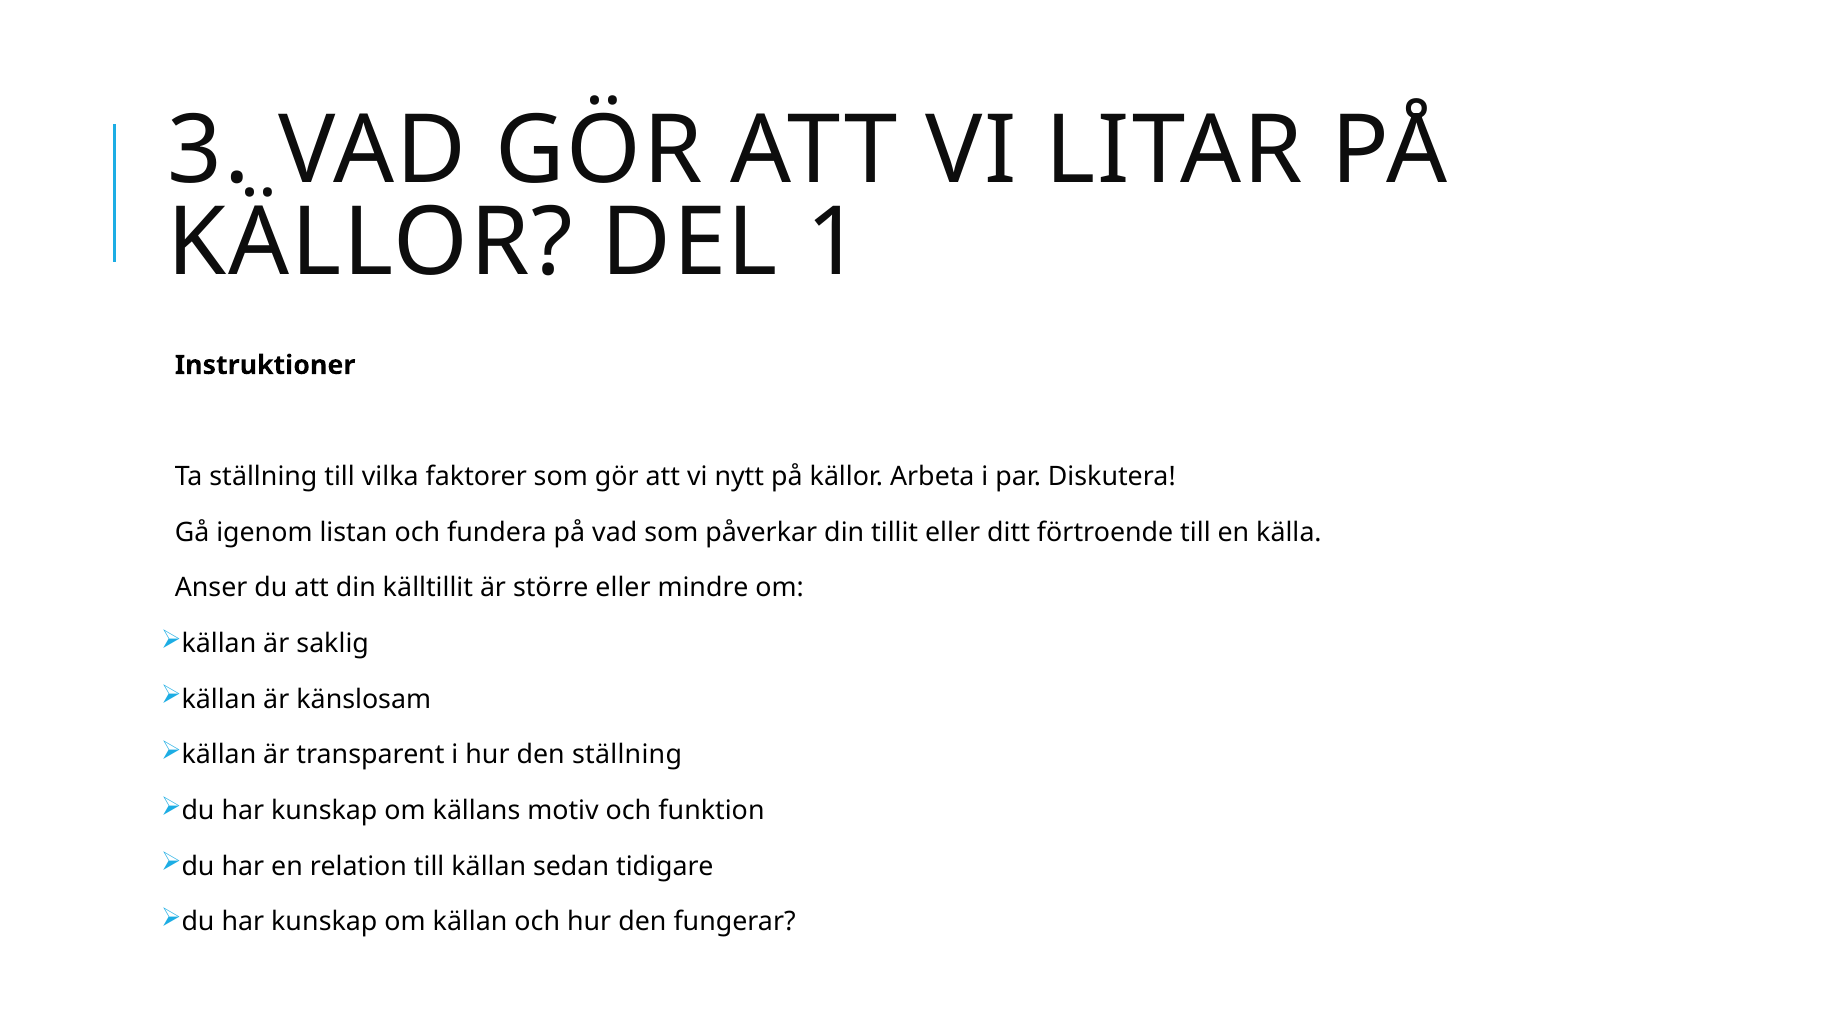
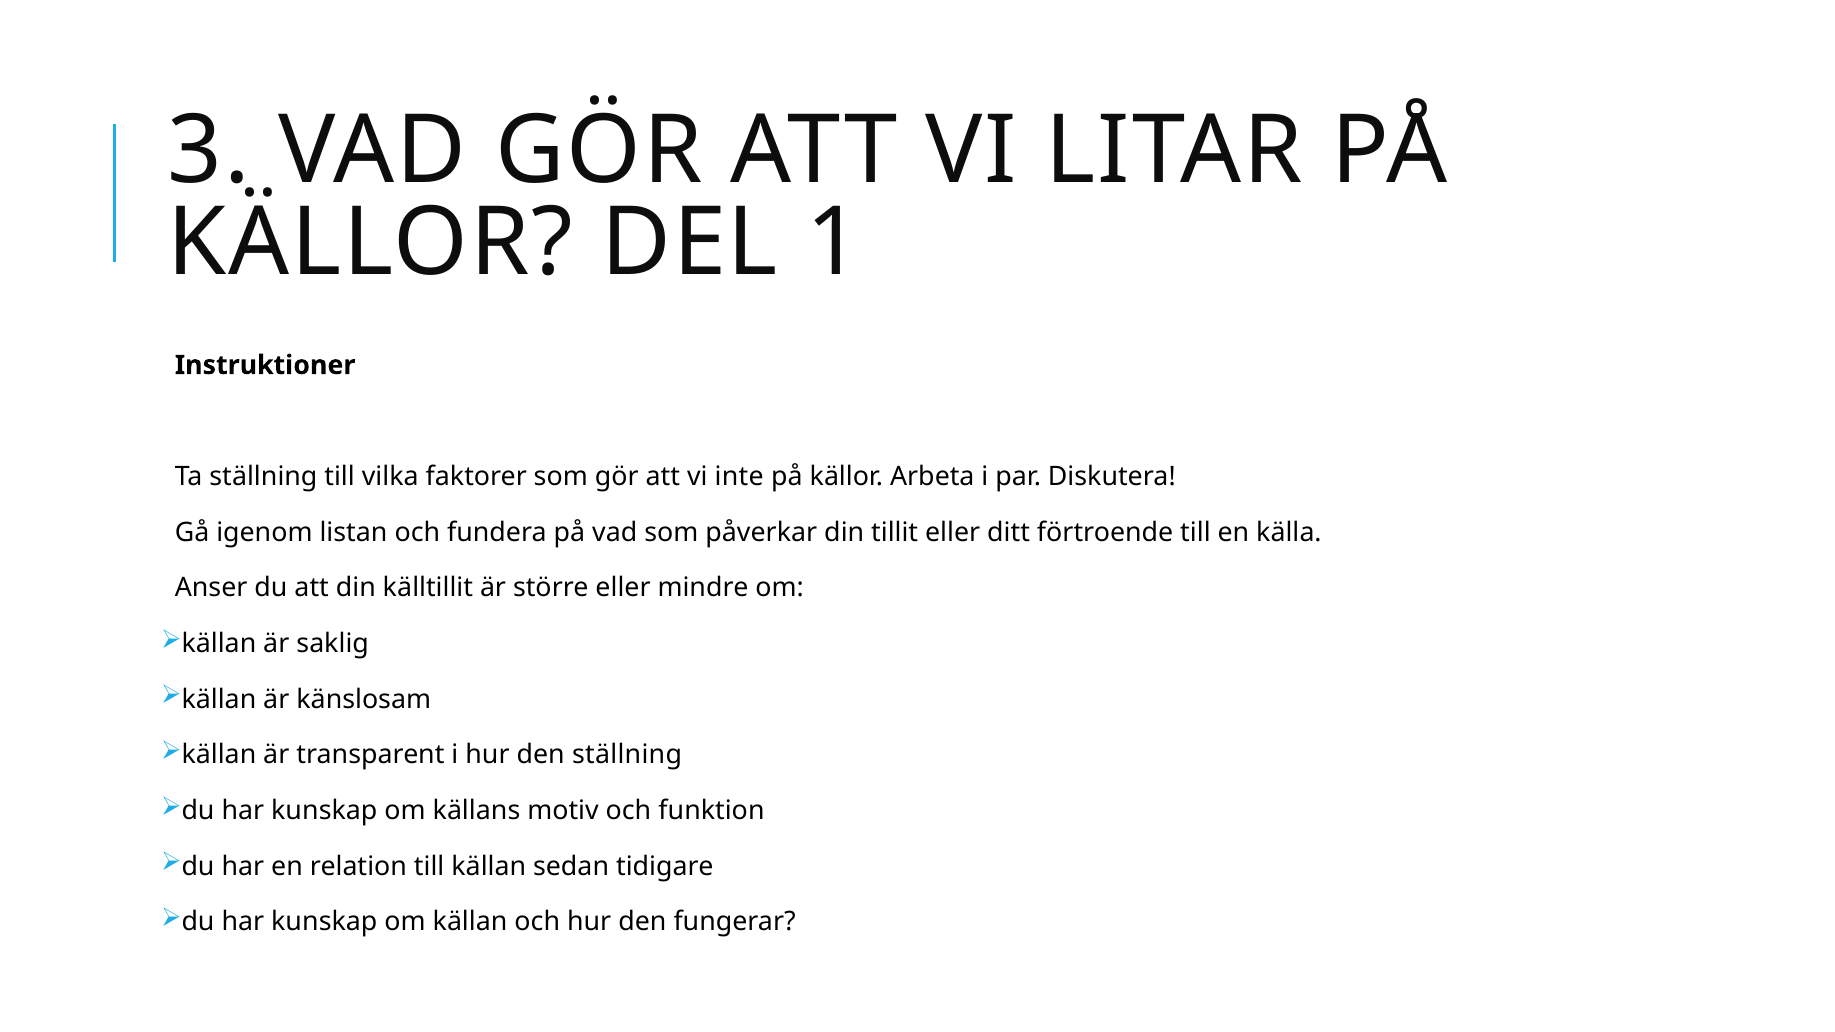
nytt: nytt -> inte
